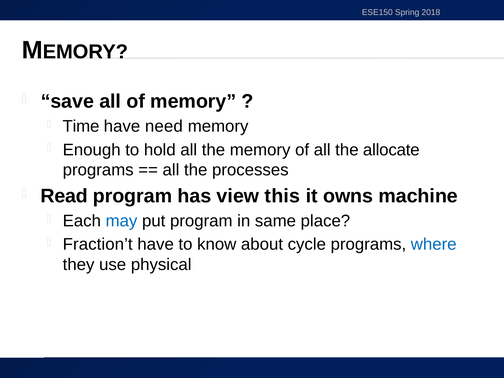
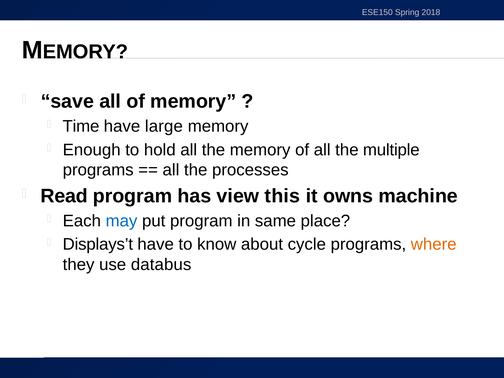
need: need -> large
allocate: allocate -> multiple
Fraction’t: Fraction’t -> Displays’t
where colour: blue -> orange
physical: physical -> databus
